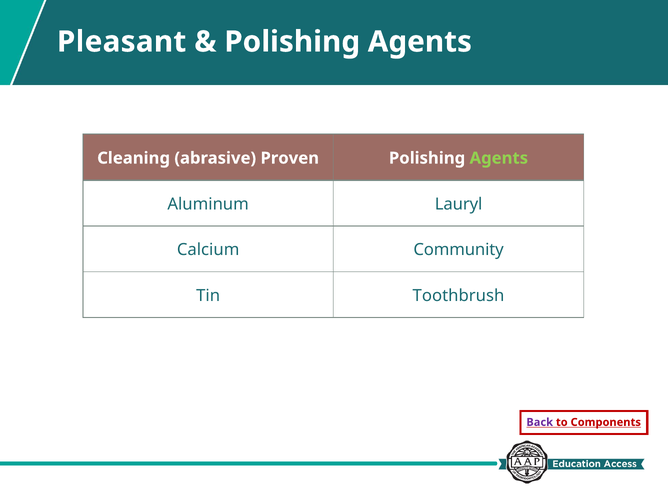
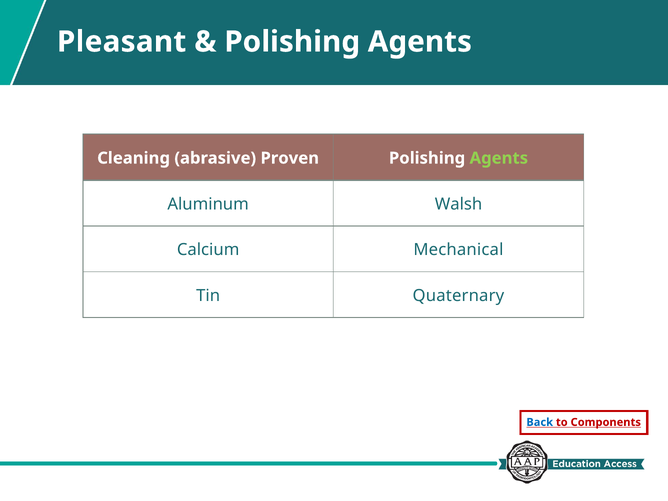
Lauryl: Lauryl -> Walsh
Community: Community -> Mechanical
Toothbrush: Toothbrush -> Quaternary
Back colour: purple -> blue
